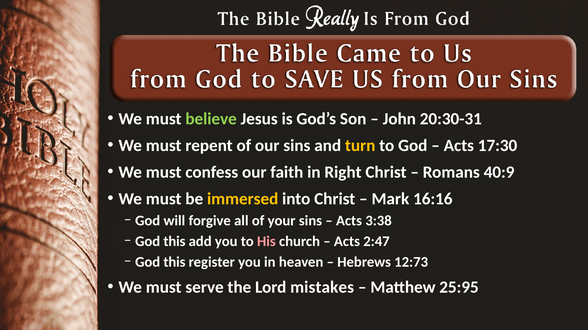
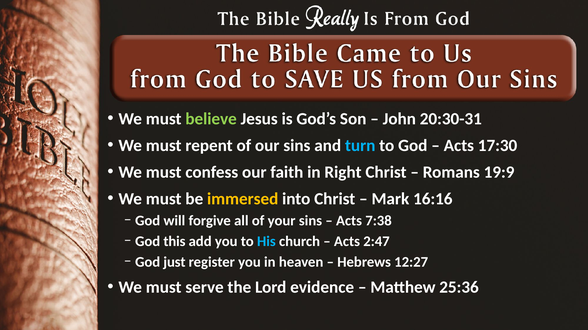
turn colour: yellow -> light blue
40:9: 40:9 -> 19:9
3:38: 3:38 -> 7:38
His colour: pink -> light blue
this at (174, 263): this -> just
12:73: 12:73 -> 12:27
mistakes: mistakes -> evidence
25:95: 25:95 -> 25:36
